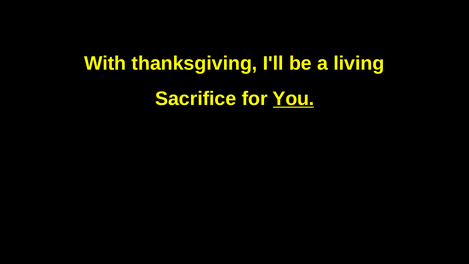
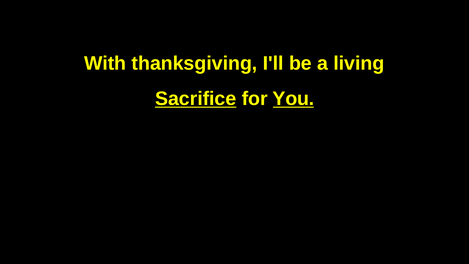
Sacrifice underline: none -> present
